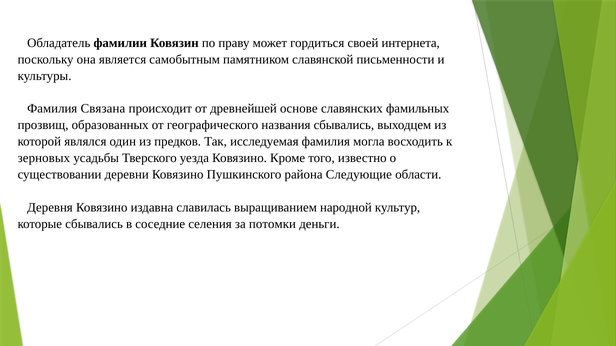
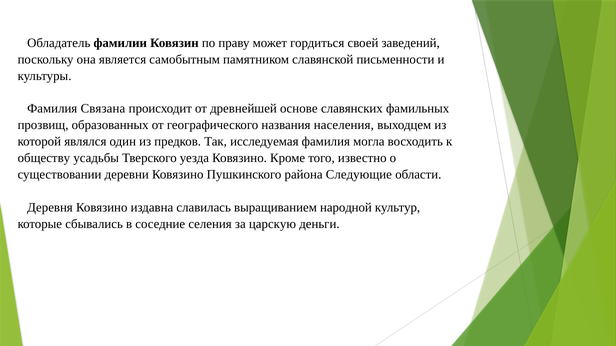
интернета: интернета -> заведений
названия сбывались: сбывались -> населения
зерновых: зерновых -> обществу
потомки: потомки -> царскую
